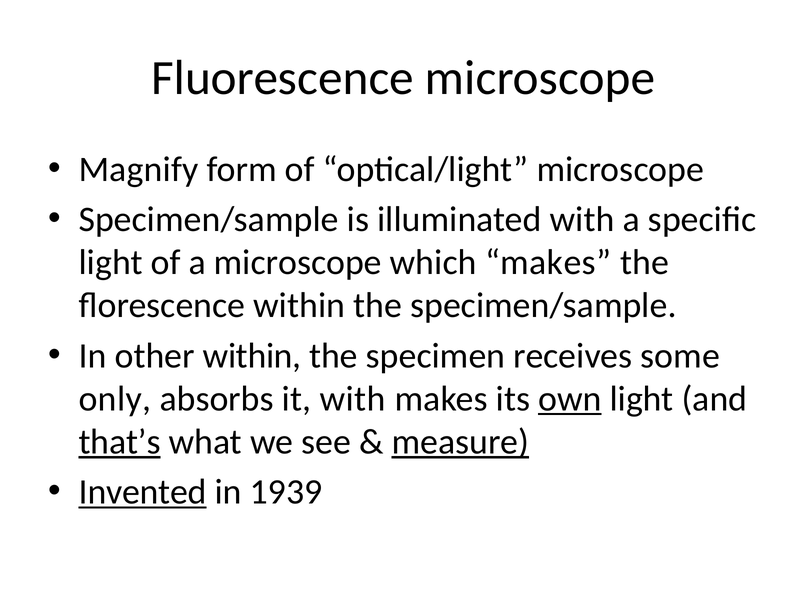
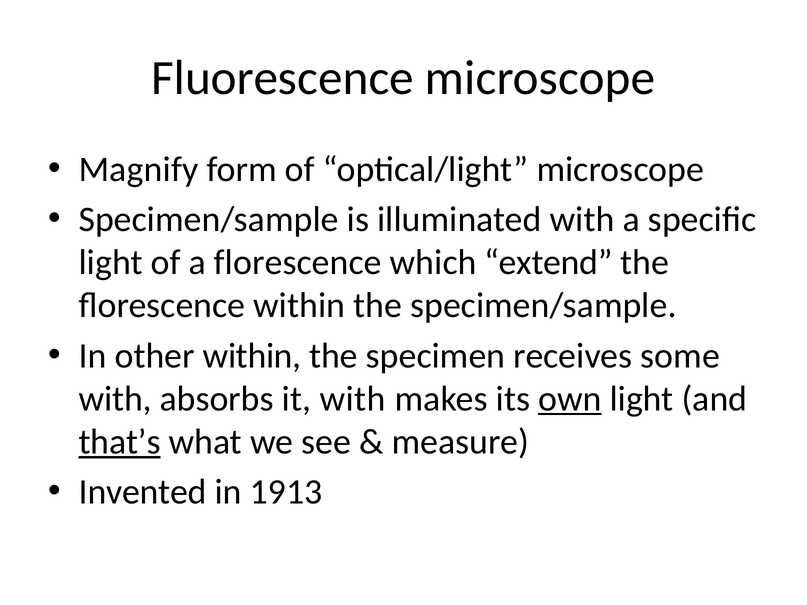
a microscope: microscope -> florescence
which makes: makes -> extend
only at (115, 399): only -> with
measure underline: present -> none
Invented underline: present -> none
1939: 1939 -> 1913
